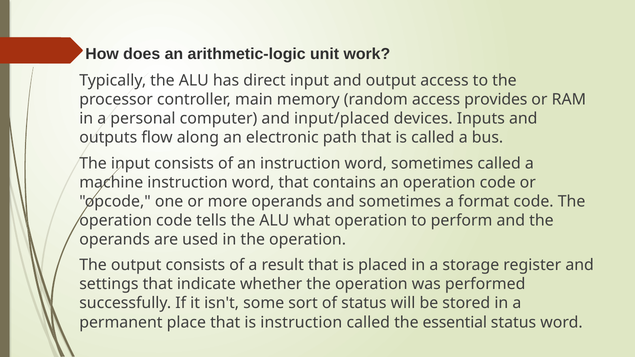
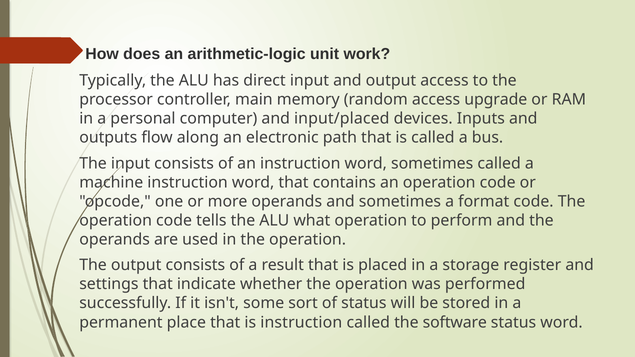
provides: provides -> upgrade
essential: essential -> software
